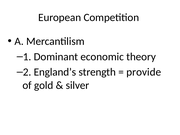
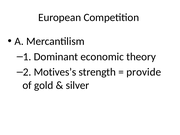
England’s: England’s -> Motives’s
